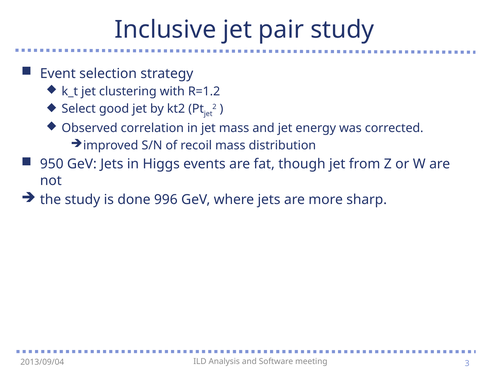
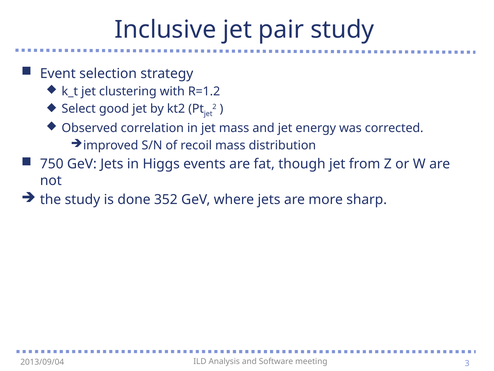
950: 950 -> 750
996: 996 -> 352
